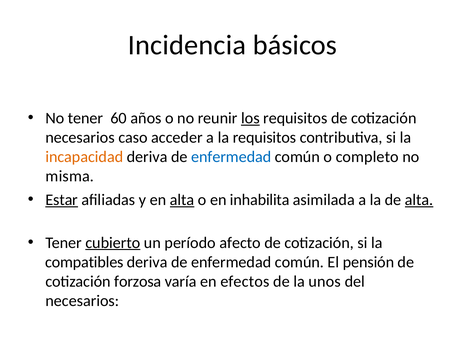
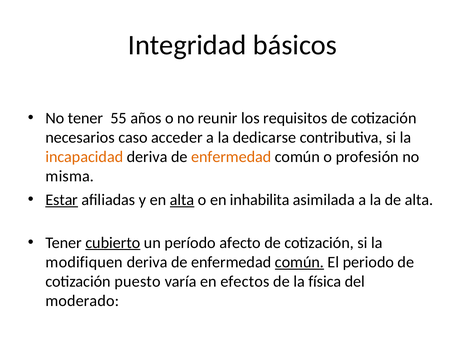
Incidencia: Incidencia -> Integridad
60: 60 -> 55
los underline: present -> none
la requisitos: requisitos -> dedicarse
enfermedad at (231, 157) colour: blue -> orange
completo: completo -> profesión
alta at (419, 200) underline: present -> none
compatibles: compatibles -> modifiquen
común at (299, 262) underline: none -> present
pensión: pensión -> periodo
forzosa: forzosa -> puesto
unos: unos -> física
necesarios at (82, 301): necesarios -> moderado
